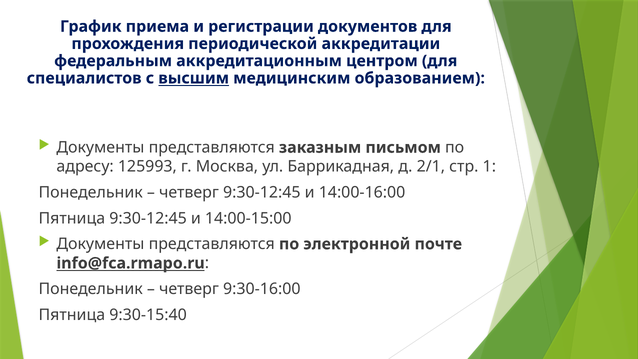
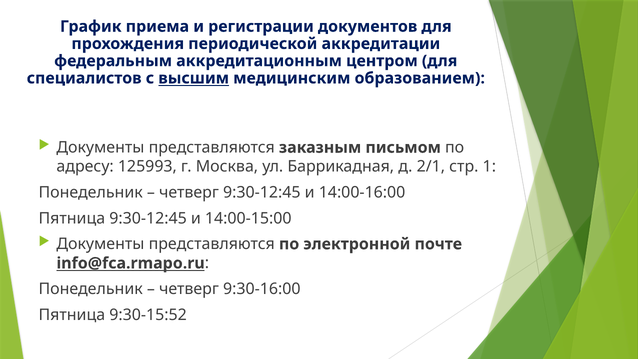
9:30-15:40: 9:30-15:40 -> 9:30-15:52
